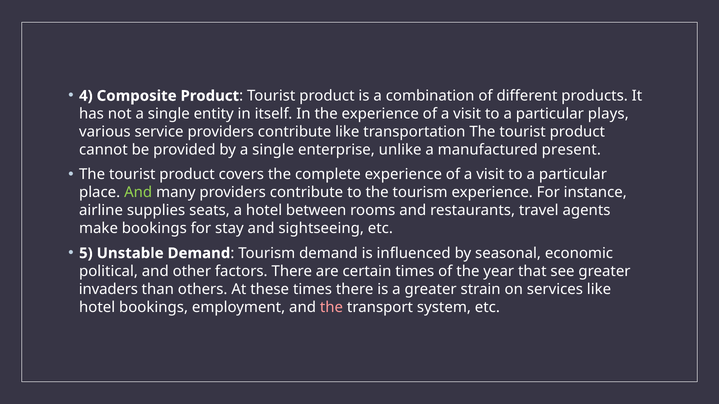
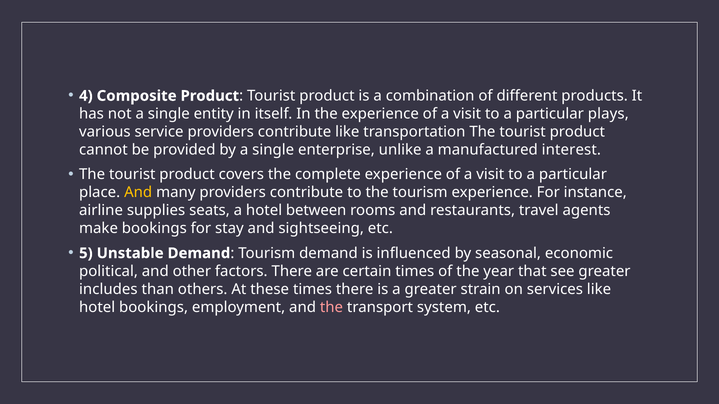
present: present -> interest
And at (138, 193) colour: light green -> yellow
invaders: invaders -> includes
